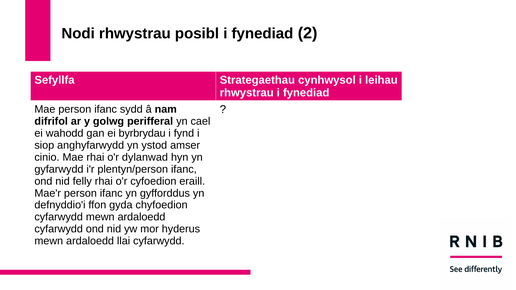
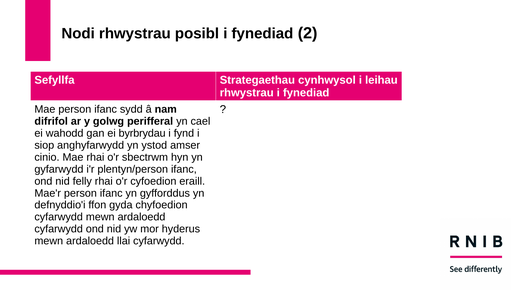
dylanwad: dylanwad -> sbectrwm
